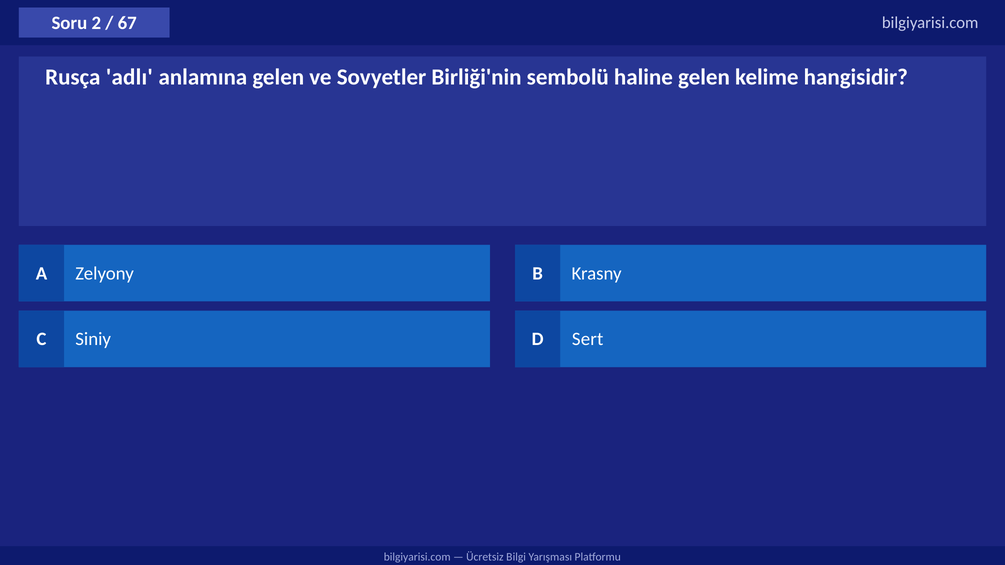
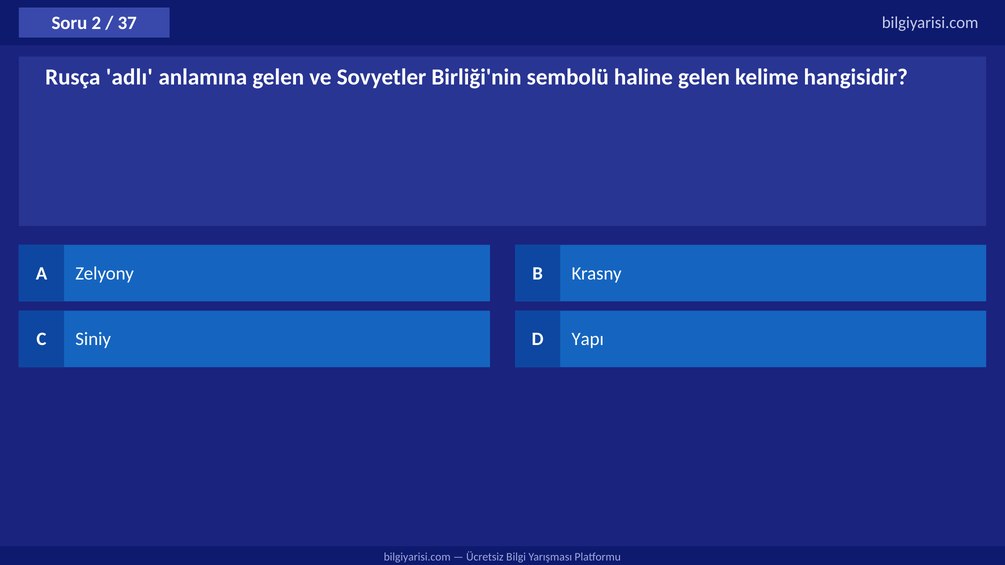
67: 67 -> 37
Sert: Sert -> Yapı
